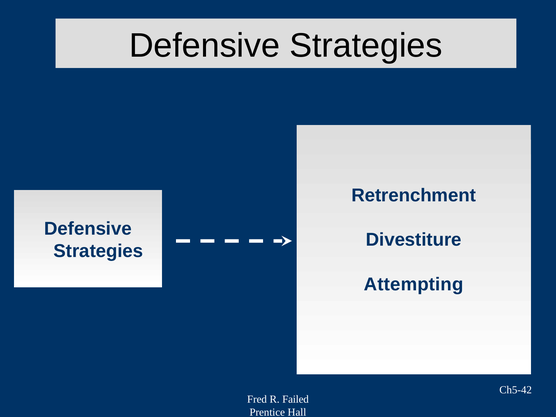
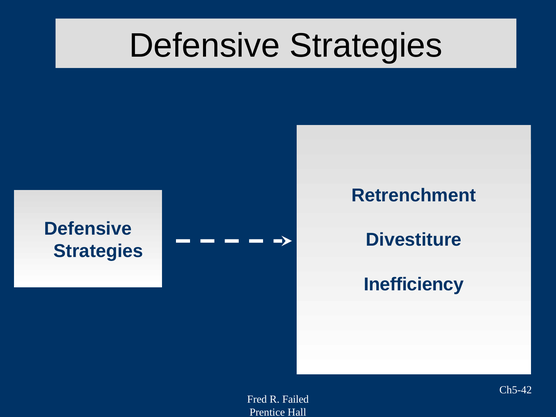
Attempting: Attempting -> Inefficiency
